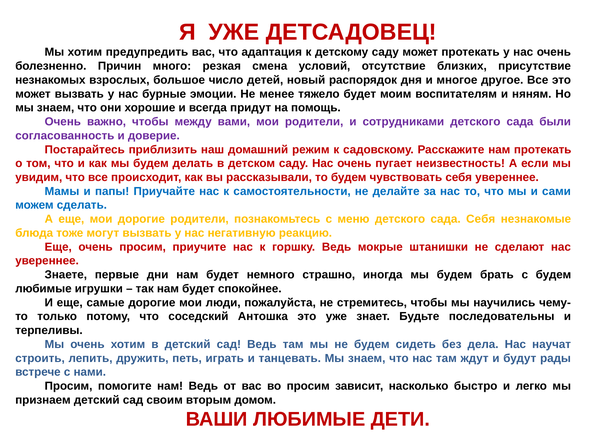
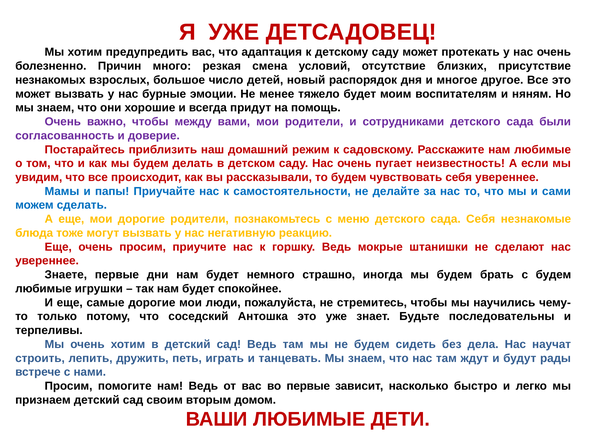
нам протекать: протекать -> любимые
во просим: просим -> первые
